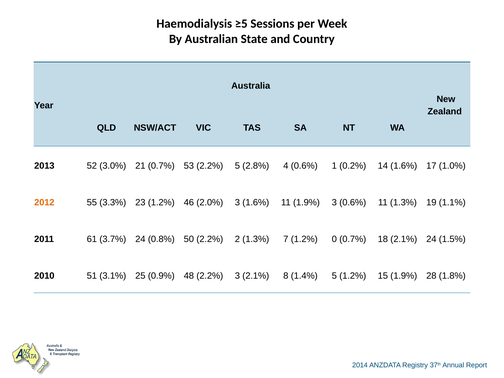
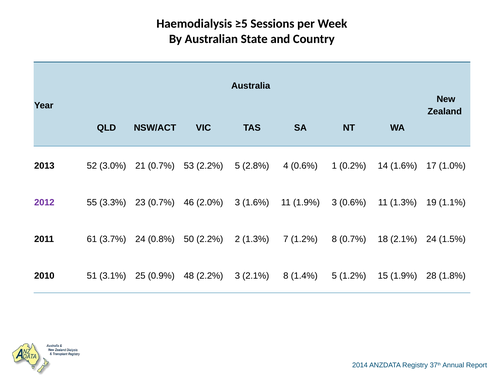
2012 colour: orange -> purple
23 1.2%: 1.2% -> 0.7%
1.2% 0: 0 -> 8
